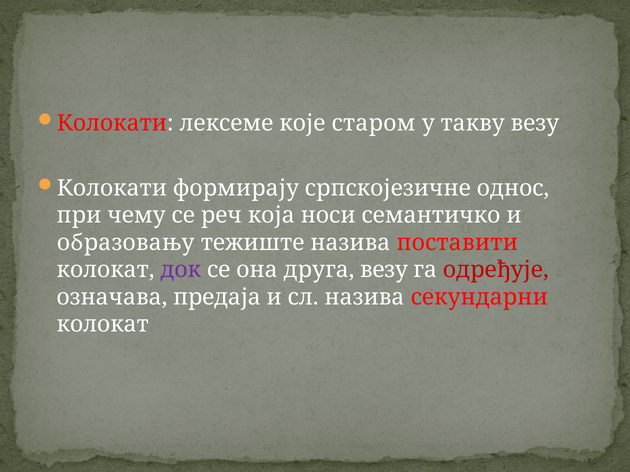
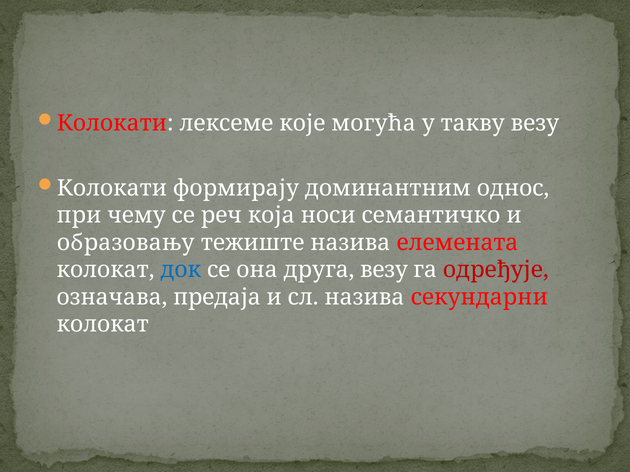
старом: старом -> могућа
српскојезичне: српскојезичне -> доминантним
поставити: поставити -> елемената
док colour: purple -> blue
